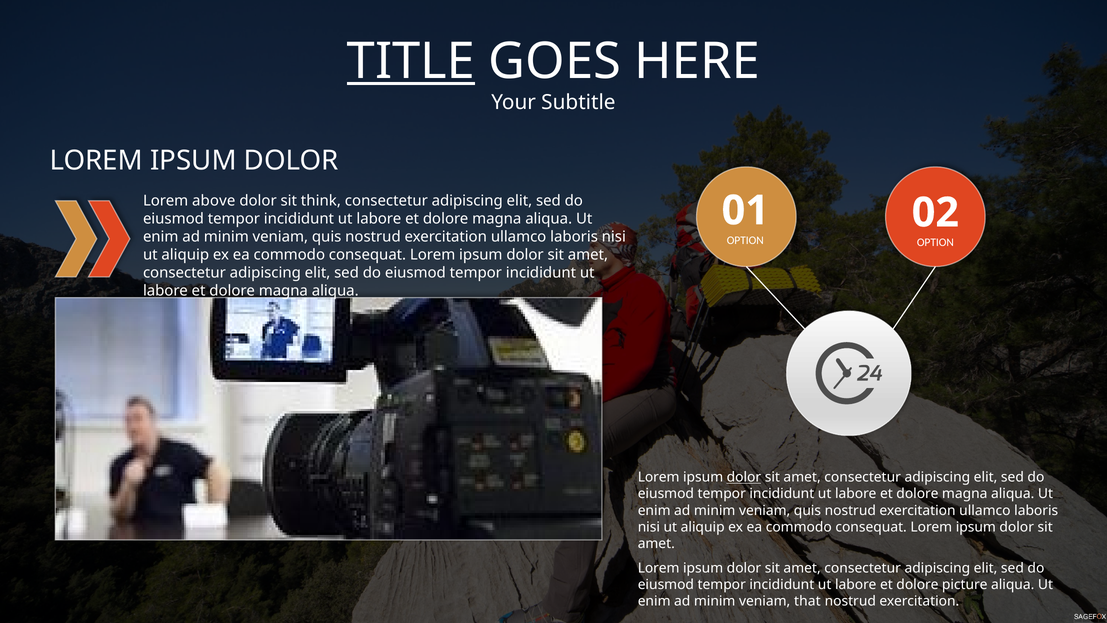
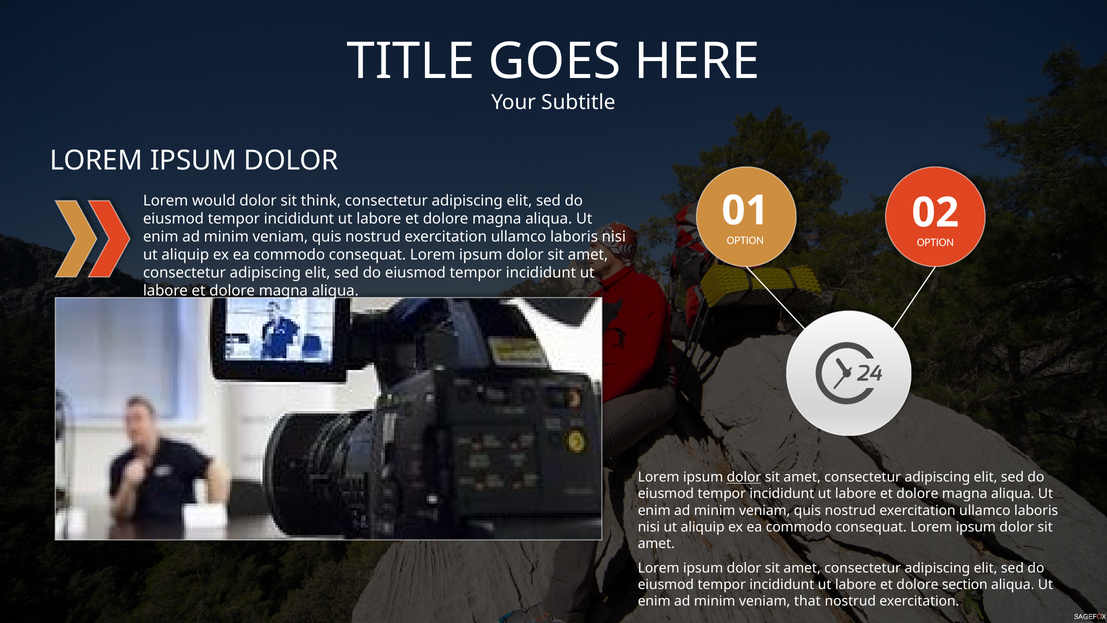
TITLE underline: present -> none
above: above -> would
picture: picture -> section
